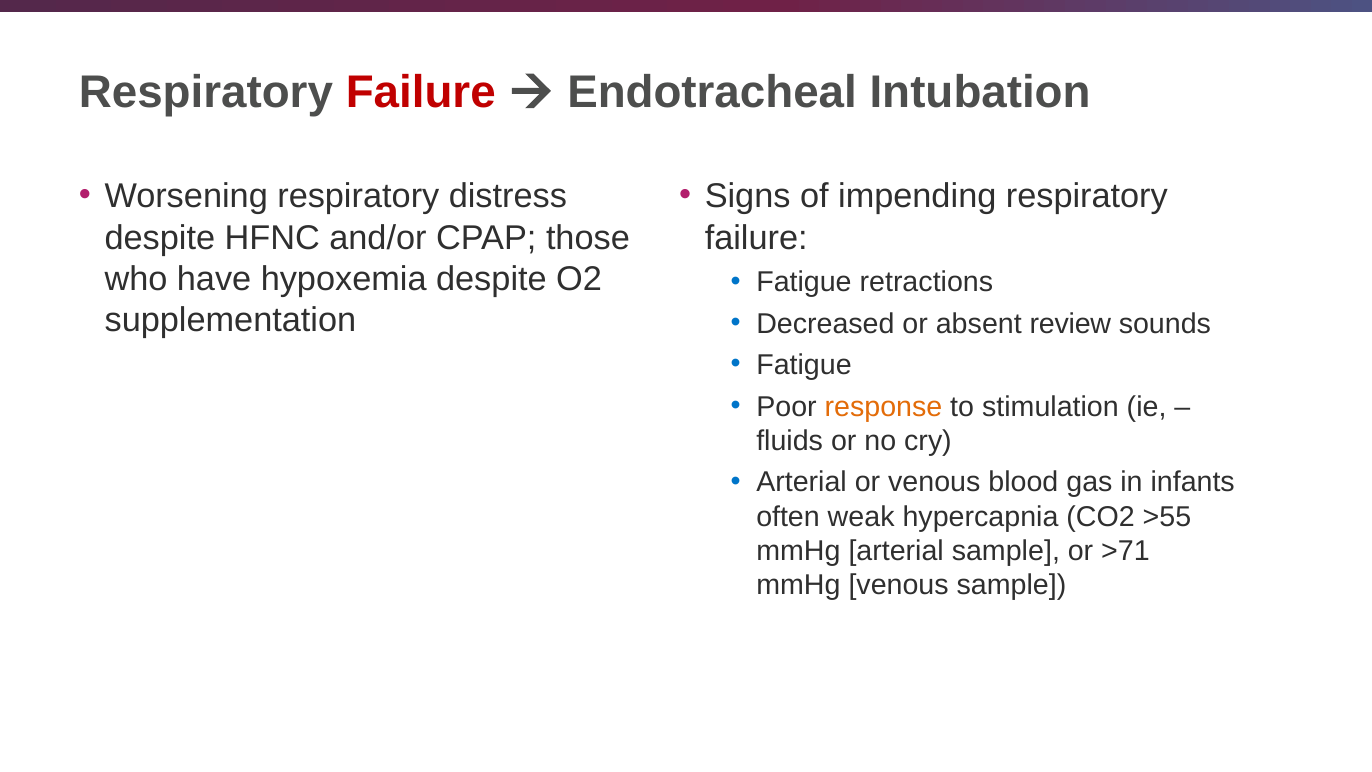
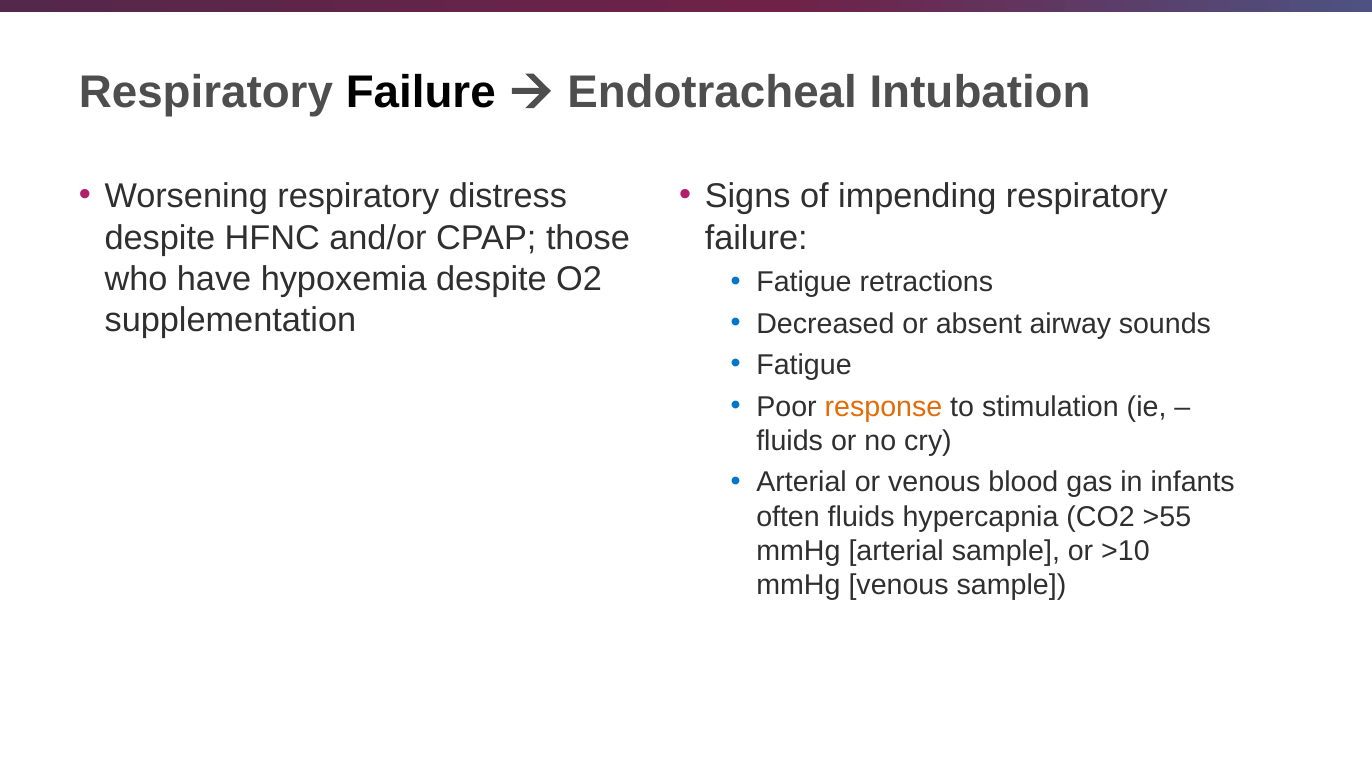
Failure at (421, 92) colour: red -> black
review: review -> airway
often weak: weak -> fluids
>71: >71 -> >10
